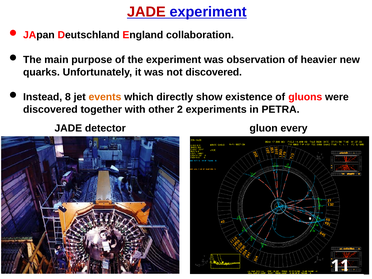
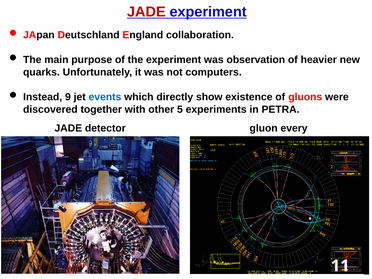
not discovered: discovered -> computers
8: 8 -> 9
events colour: orange -> blue
2: 2 -> 5
